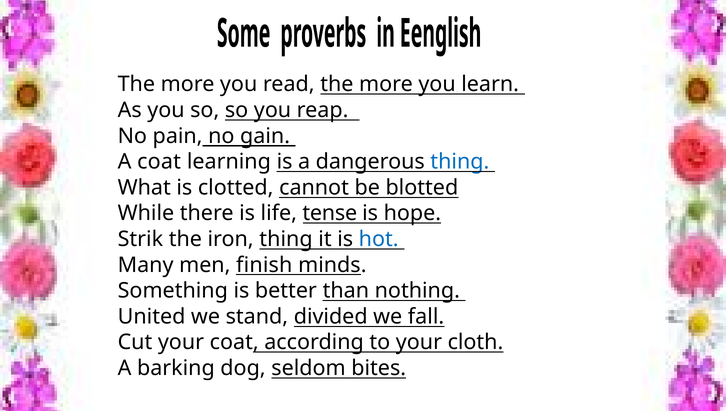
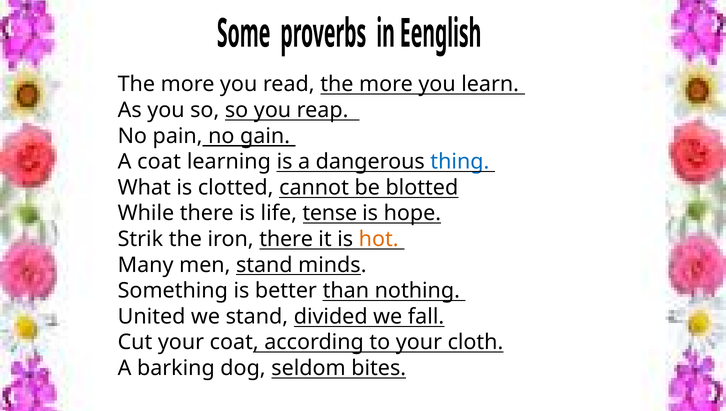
iron thing: thing -> there
hot colour: blue -> orange
men finish: finish -> stand
